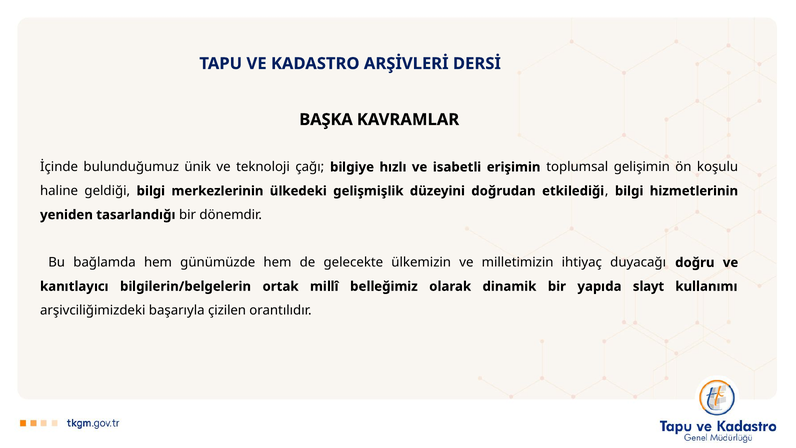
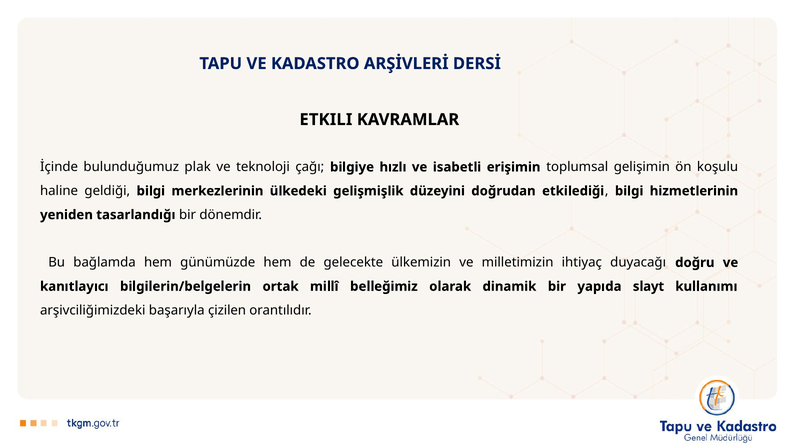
BAŞKA: BAŞKA -> ETKILI
ünik: ünik -> plak
